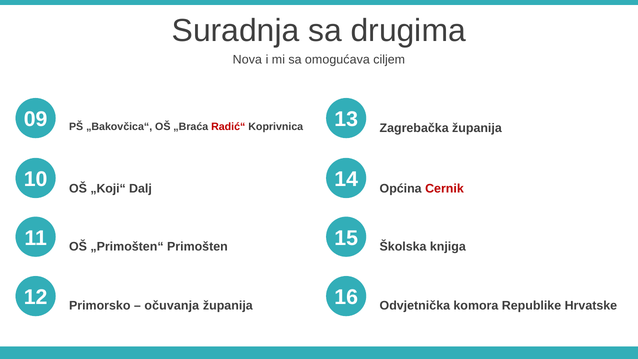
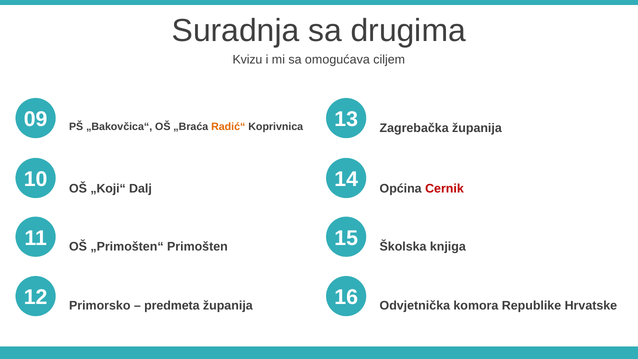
Nova: Nova -> Kvizu
Radić“ colour: red -> orange
očuvanja: očuvanja -> predmeta
